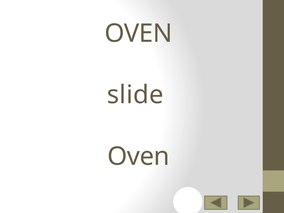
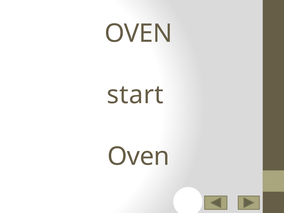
slide: slide -> start
